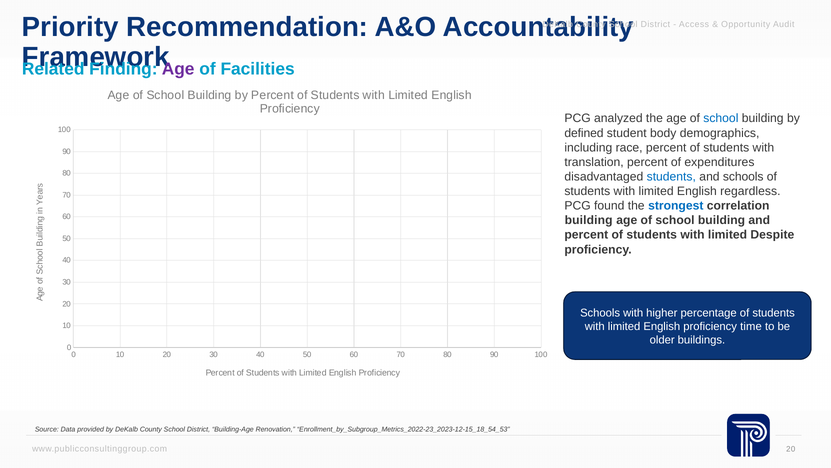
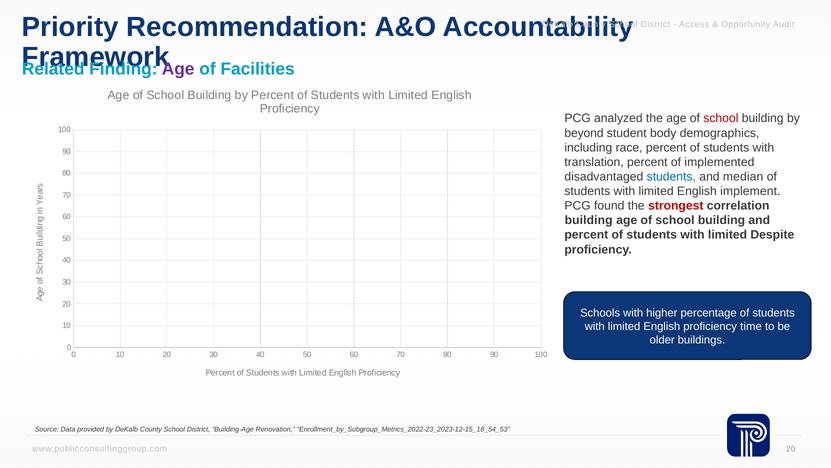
school at (721, 118) colour: blue -> red
defined: defined -> beyond
expenditures: expenditures -> implemented
and schools: schools -> median
regardless: regardless -> implement
strongest colour: blue -> red
